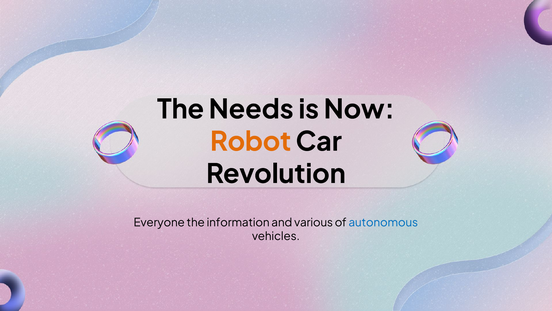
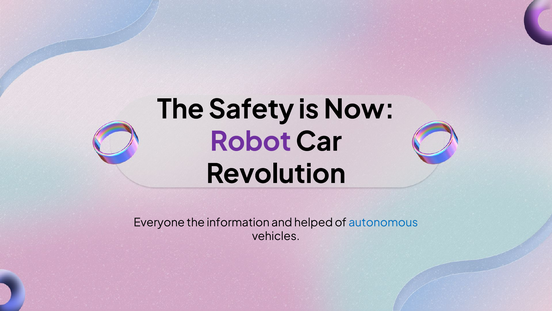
Needs: Needs -> Safety
Robot colour: orange -> purple
various: various -> helped
